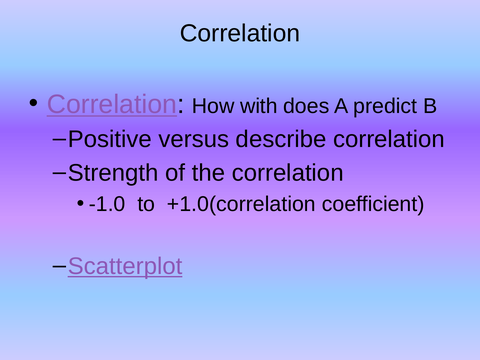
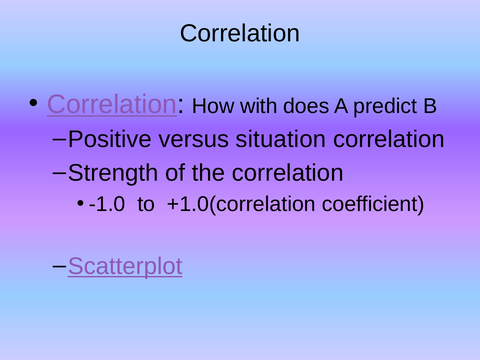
describe: describe -> situation
